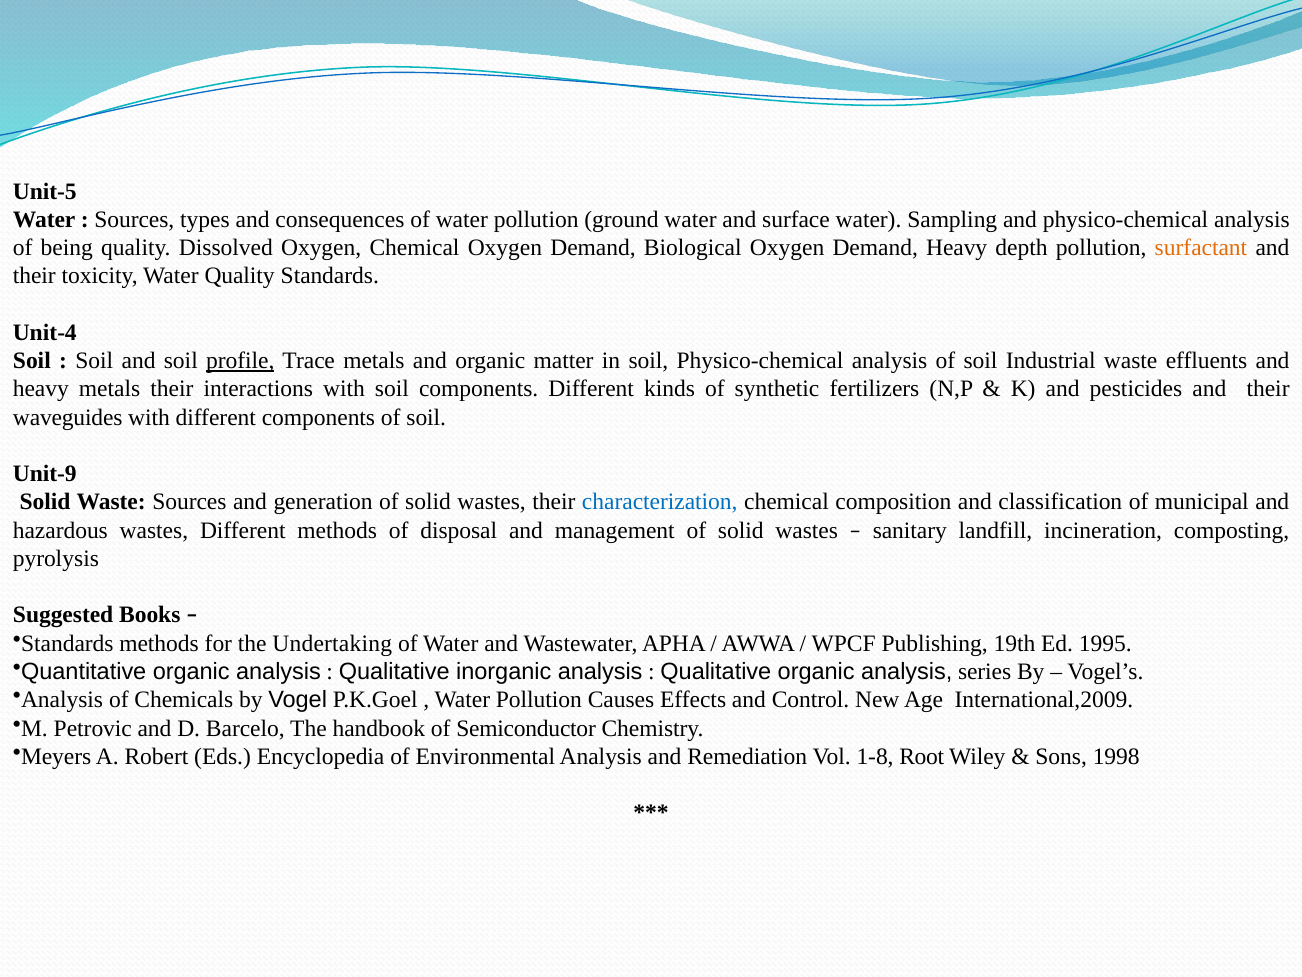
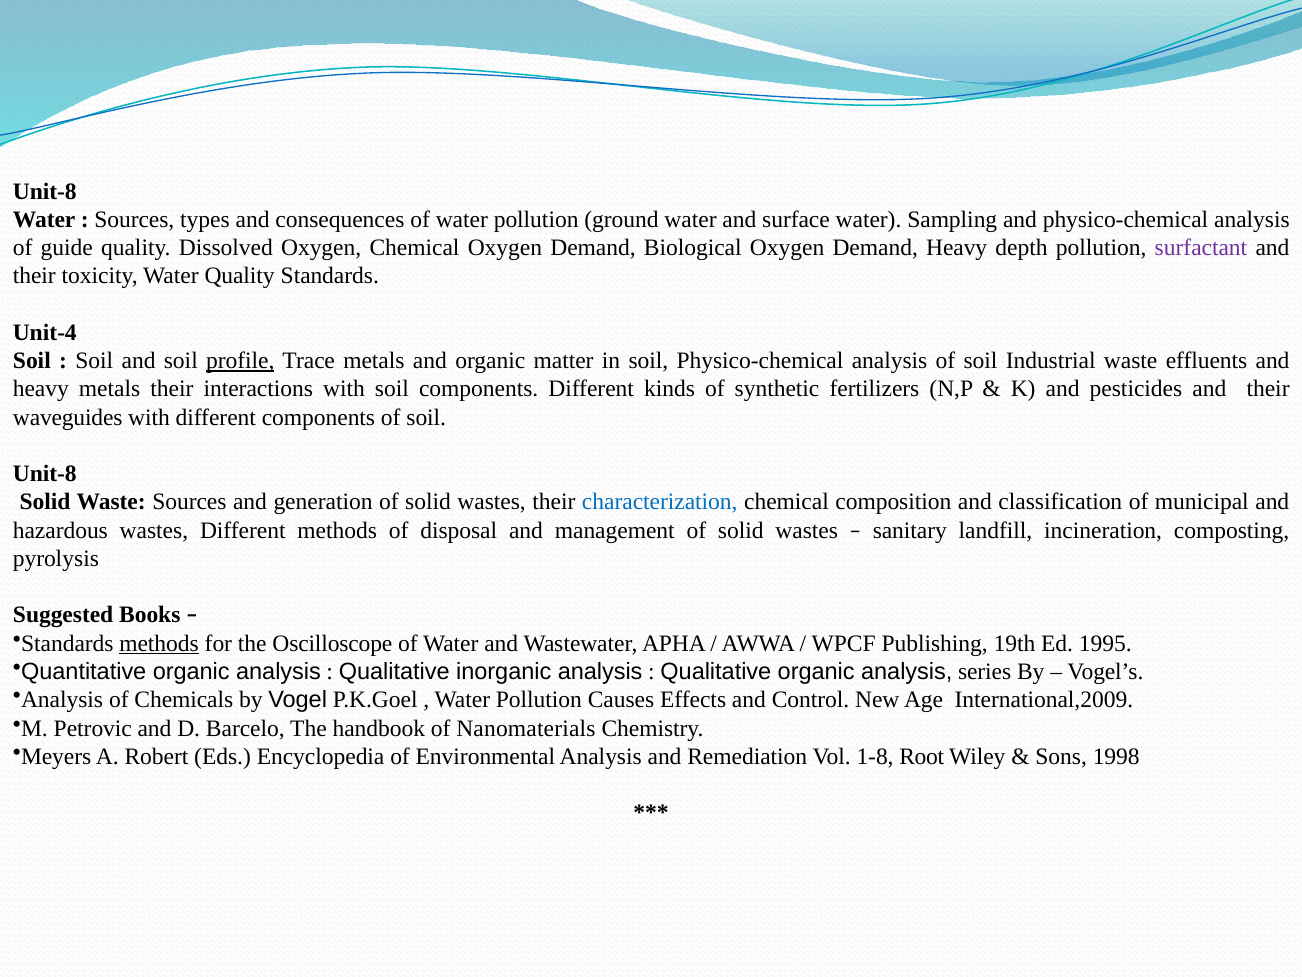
Unit-5 at (45, 191): Unit-5 -> Unit-8
being: being -> guide
surfactant colour: orange -> purple
Unit-9 at (45, 474): Unit-9 -> Unit-8
methods at (159, 643) underline: none -> present
Undertaking: Undertaking -> Oscilloscope
Semiconductor: Semiconductor -> Nanomaterials
